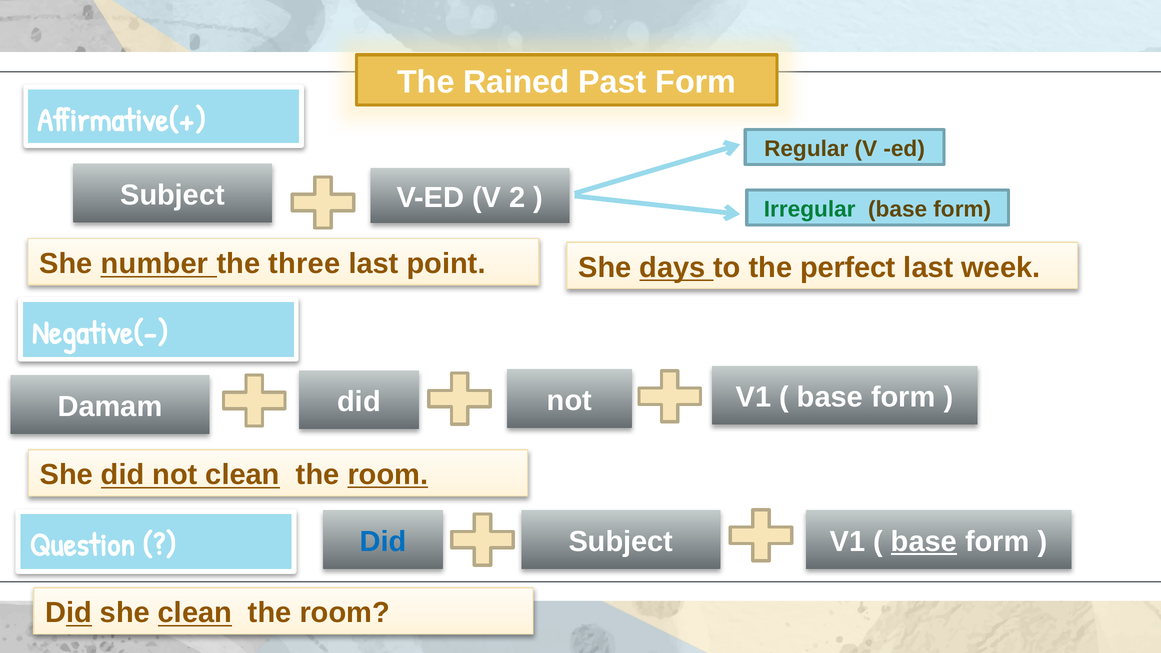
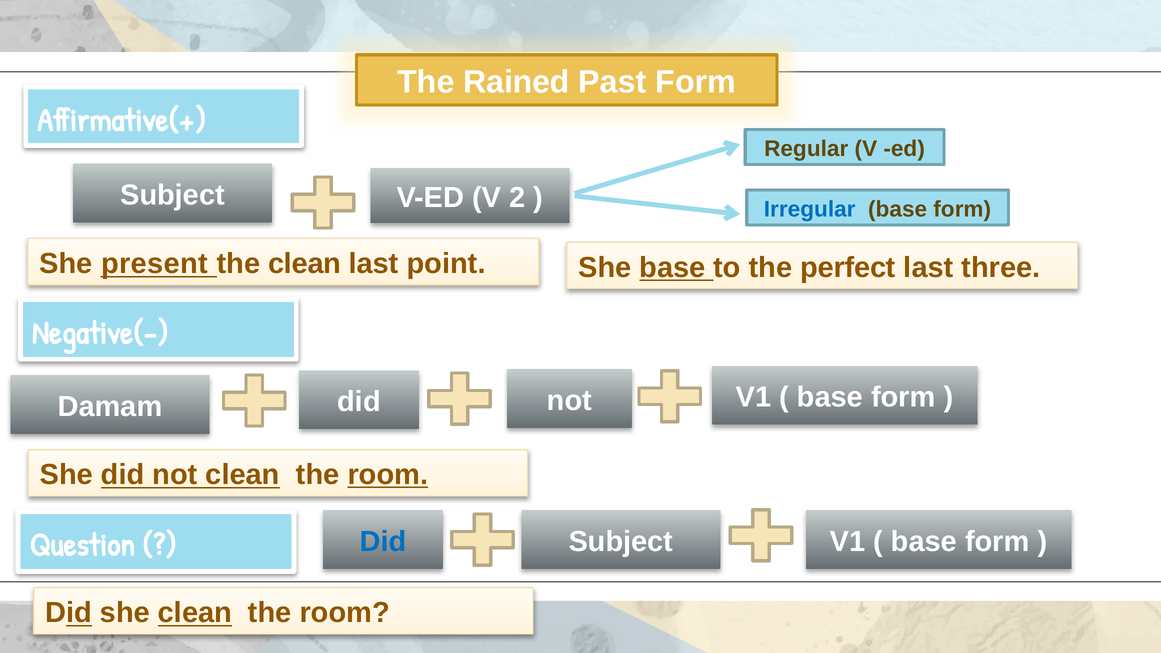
Irregular colour: green -> blue
number: number -> present
the three: three -> clean
She days: days -> base
week: week -> three
base at (924, 542) underline: present -> none
